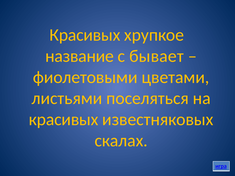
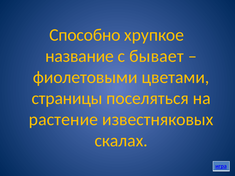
Красивых at (85, 35): Красивых -> Способно
листьями: листьями -> страницы
красивых at (64, 120): красивых -> растение
